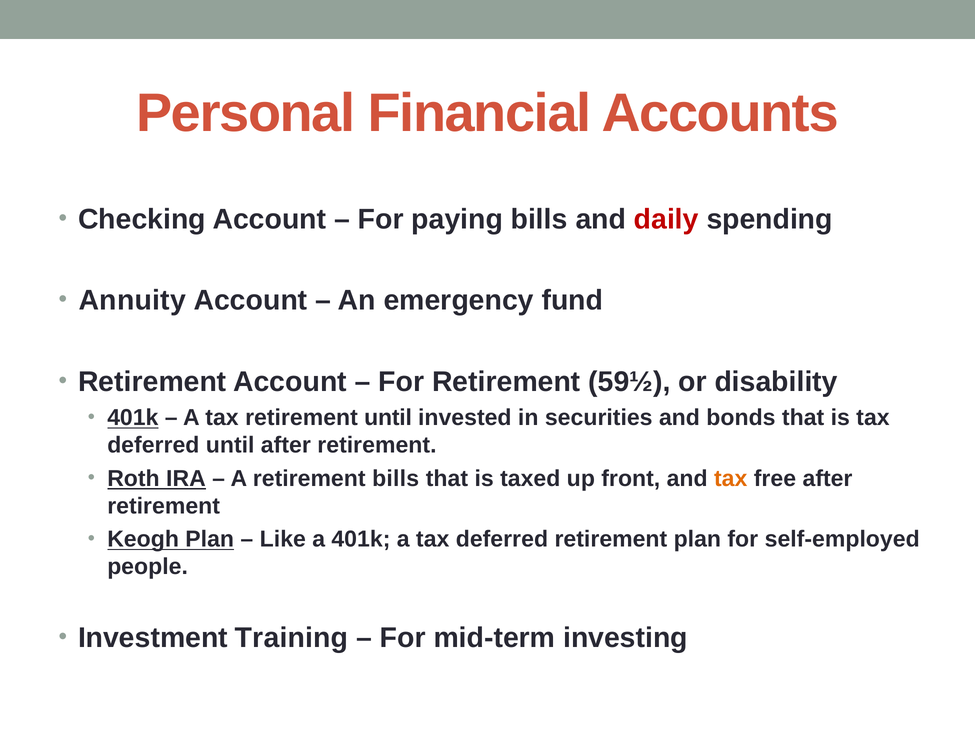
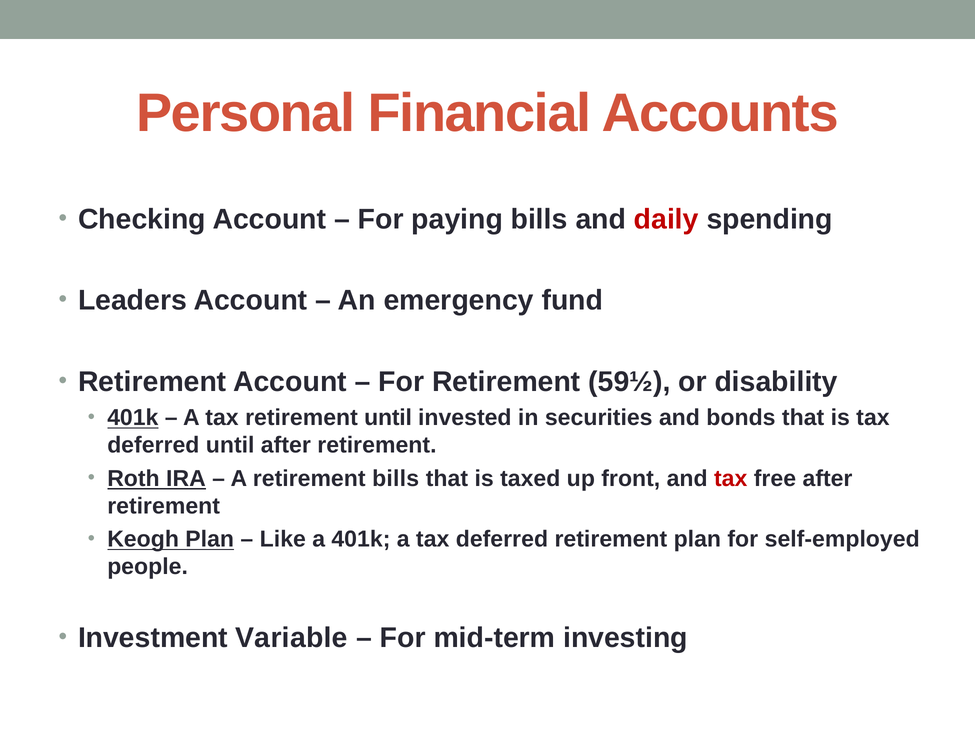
Annuity: Annuity -> Leaders
tax at (731, 478) colour: orange -> red
Training: Training -> Variable
